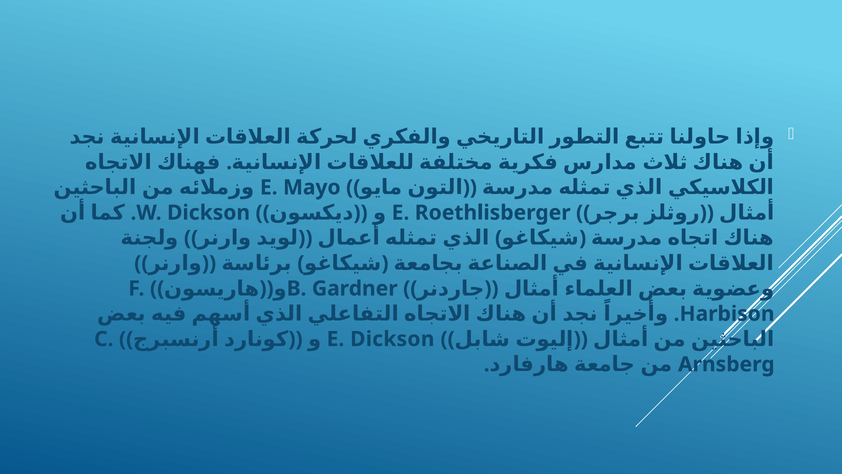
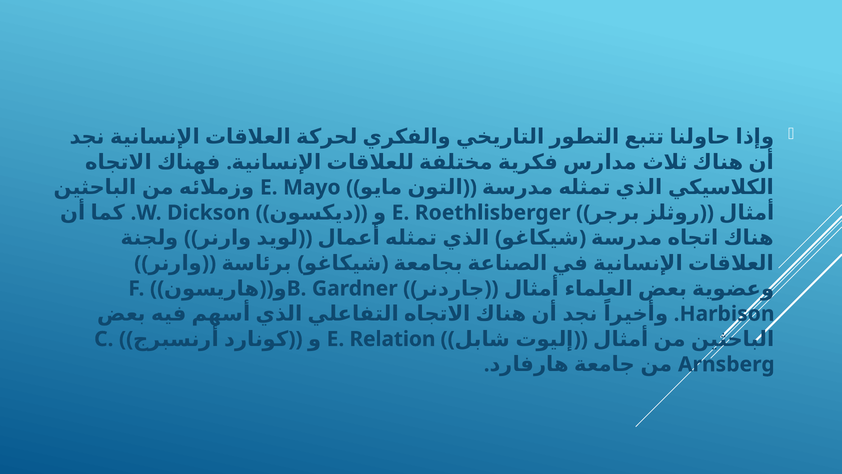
E Dickson: Dickson -> Relation
